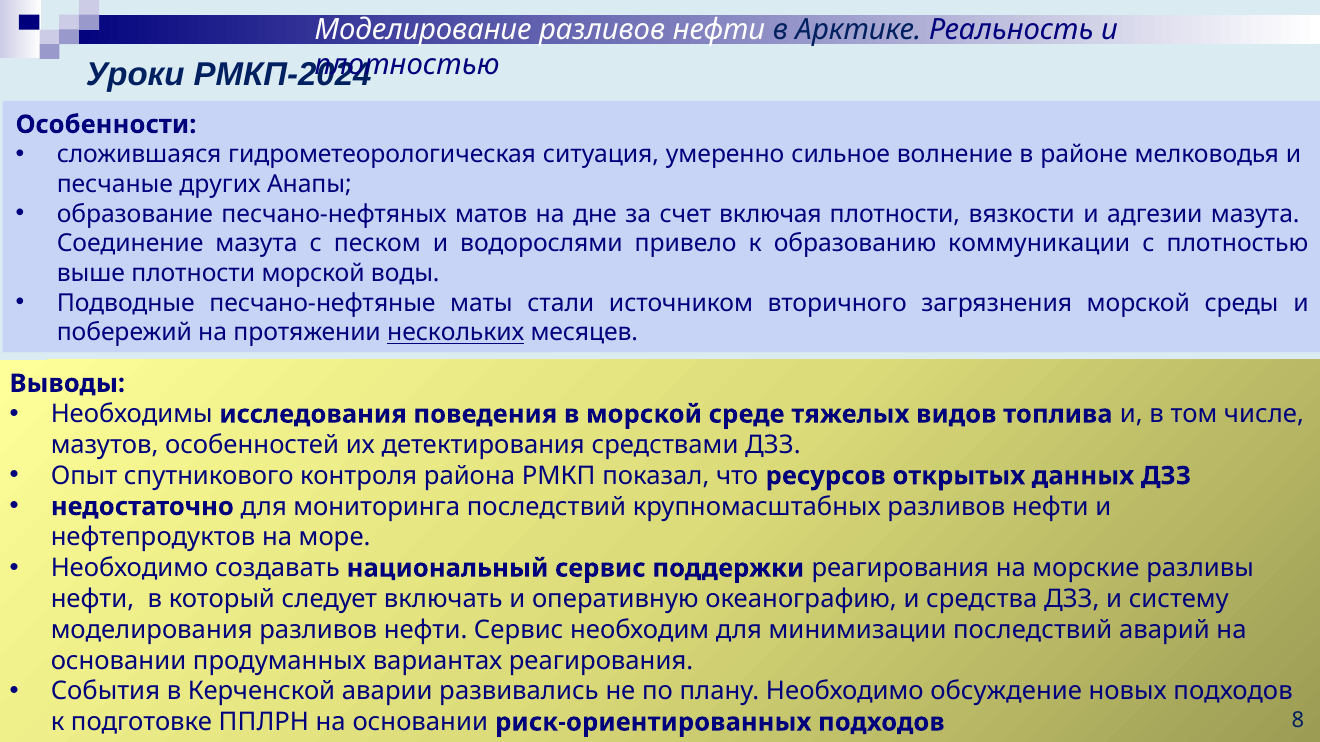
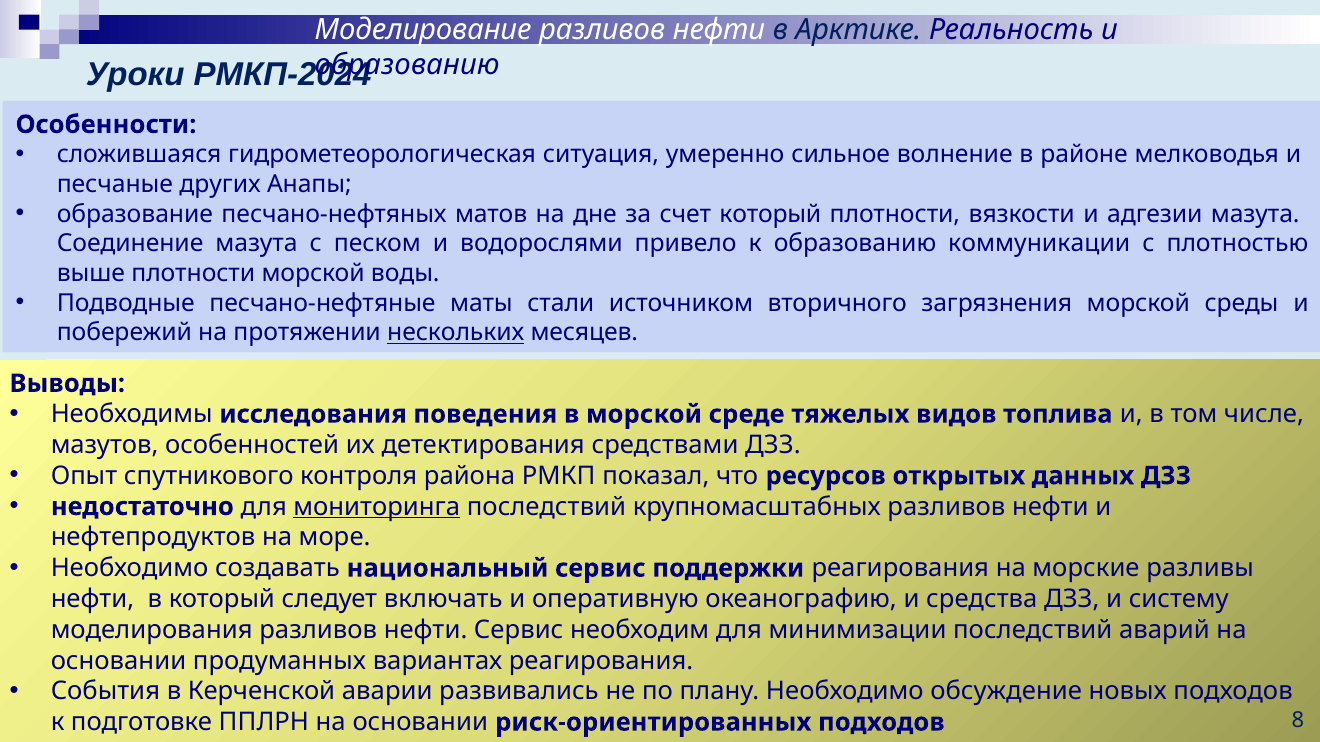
плотностью at (407, 65): плотностью -> образованию
счет включая: включая -> который
мониторинга underline: none -> present
